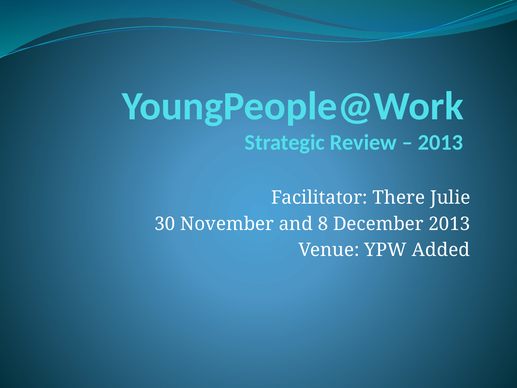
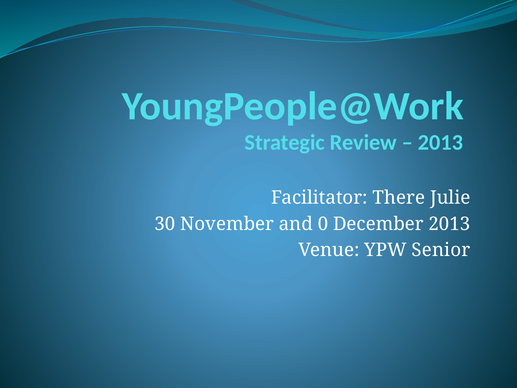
8: 8 -> 0
Added: Added -> Senior
